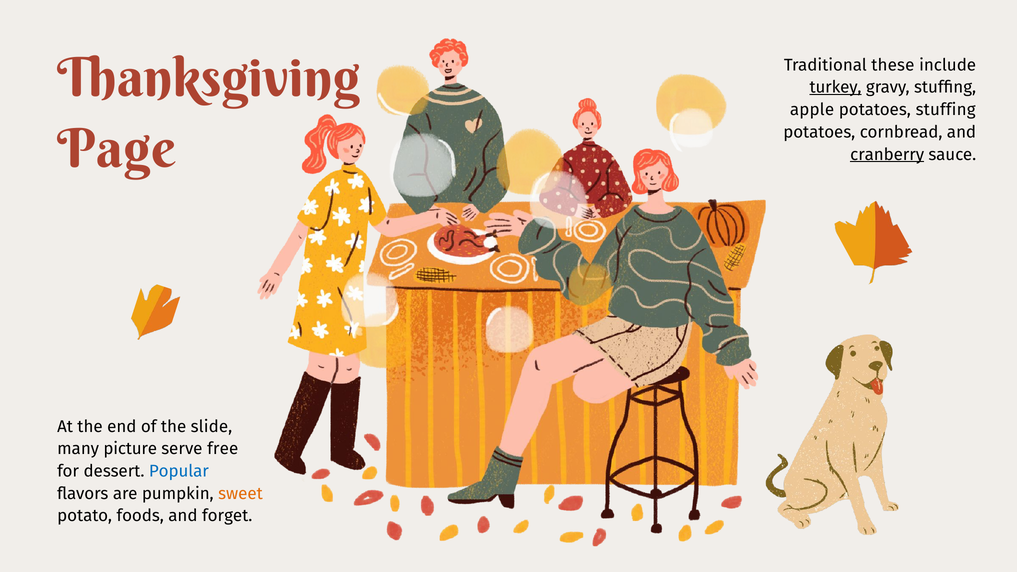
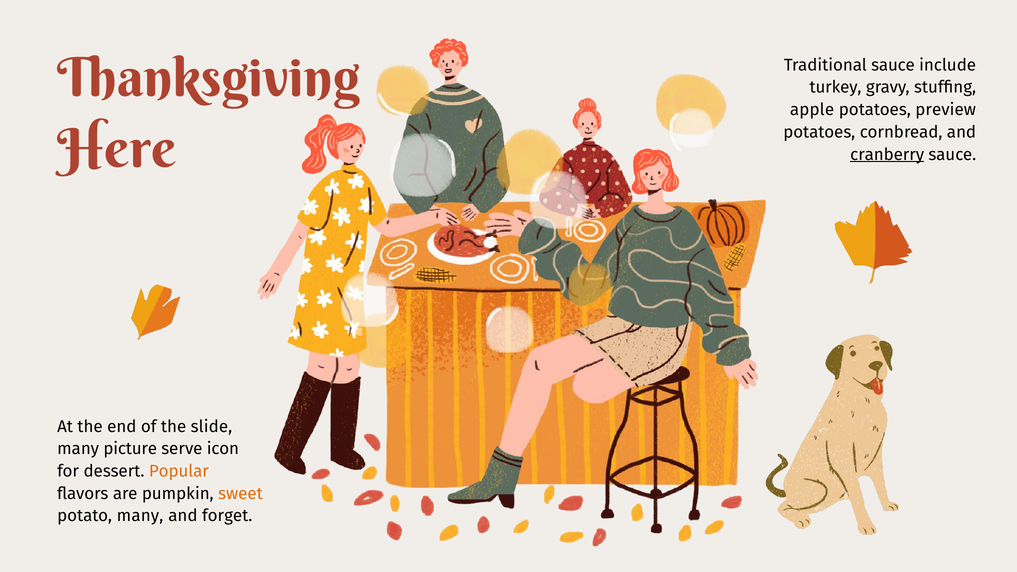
Traditional these: these -> sauce
turkey underline: present -> none
potatoes stuffing: stuffing -> preview
Page: Page -> Here
free: free -> icon
Popular colour: blue -> orange
potato foods: foods -> many
